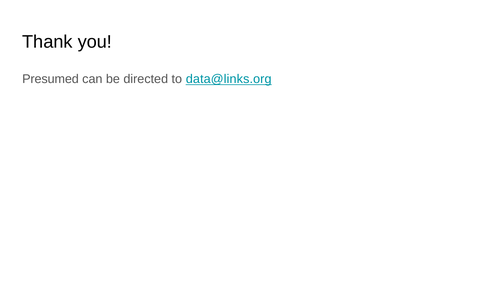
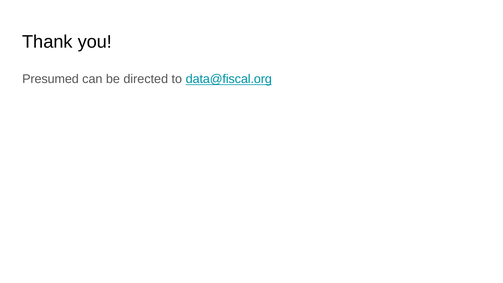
data@links.org: data@links.org -> data@fiscal.org
